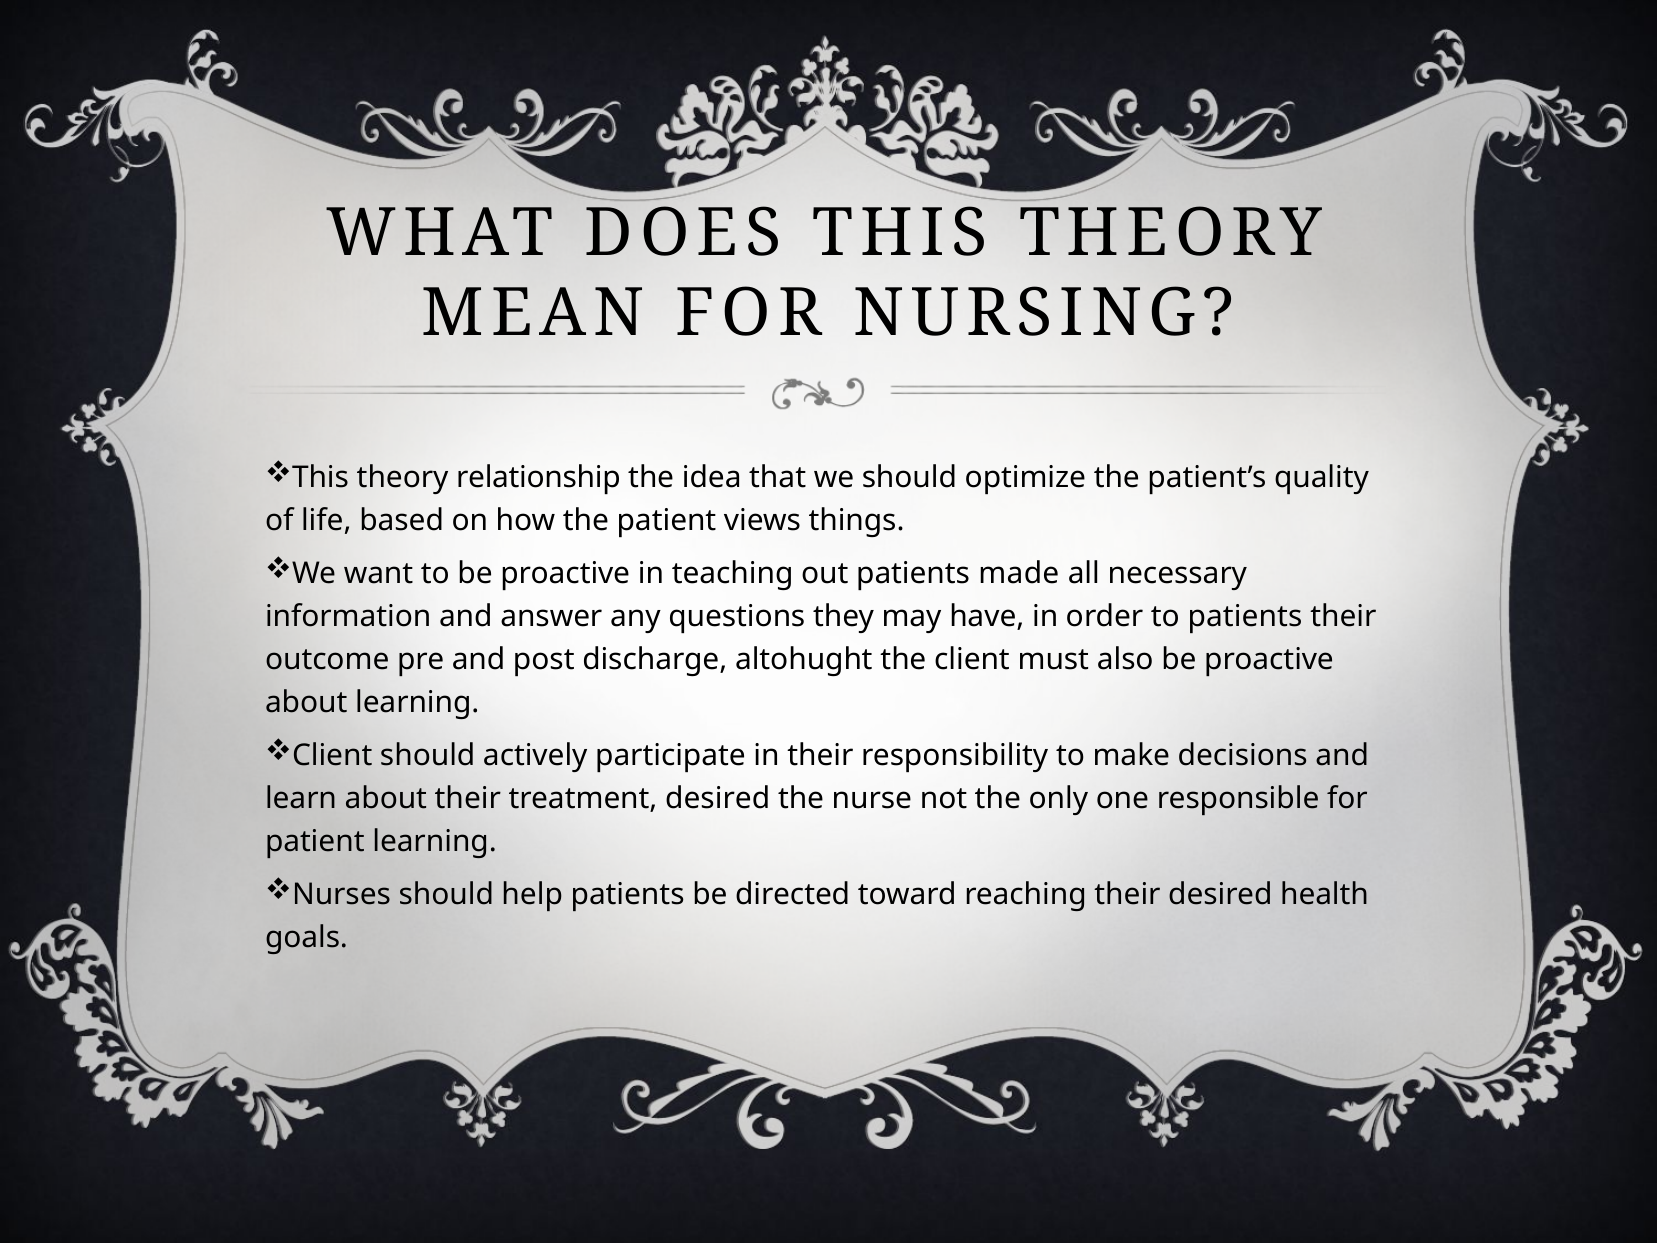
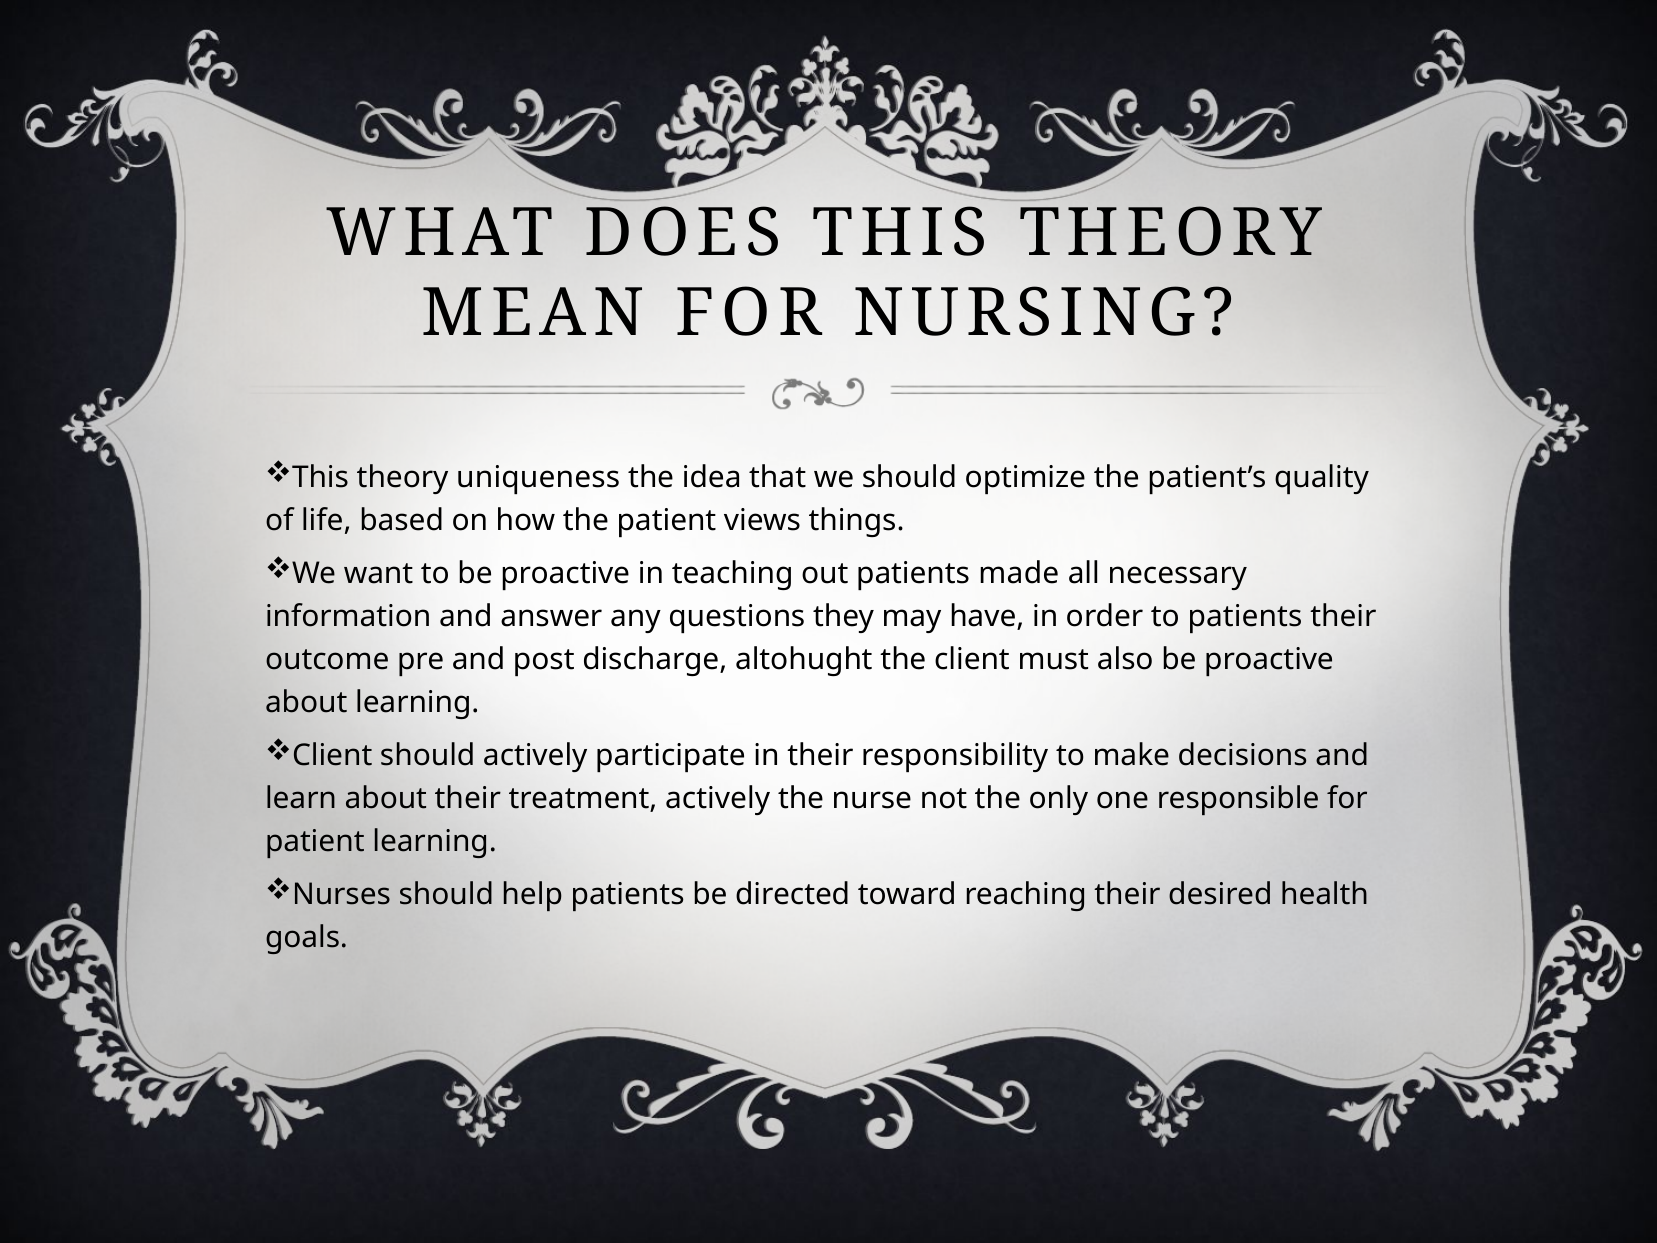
relationship: relationship -> uniqueness
treatment desired: desired -> actively
